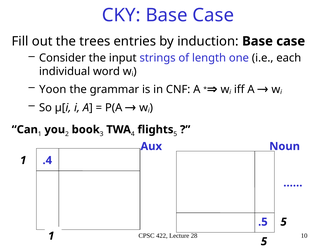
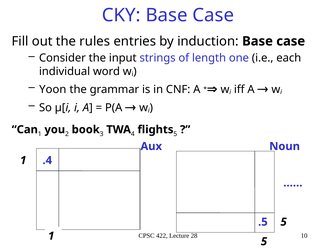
trees: trees -> rules
